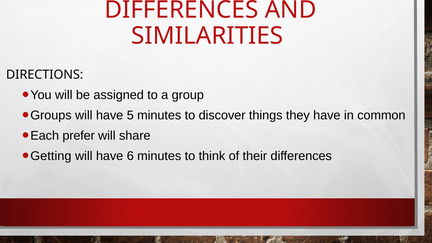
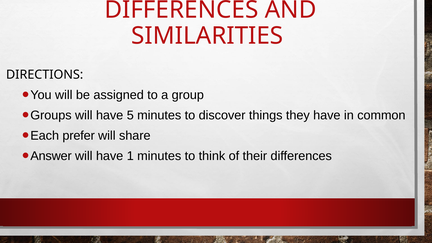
Getting: Getting -> Answer
6: 6 -> 1
